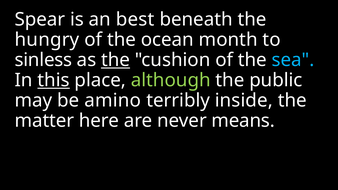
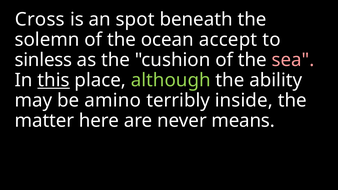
Spear: Spear -> Cross
best: best -> spot
hungry: hungry -> solemn
month: month -> accept
the at (116, 60) underline: present -> none
sea colour: light blue -> pink
public: public -> ability
